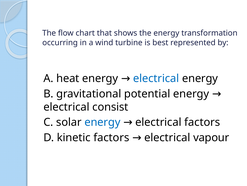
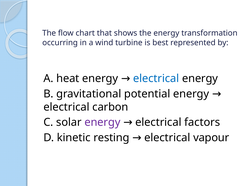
consist: consist -> carbon
energy at (102, 122) colour: blue -> purple
kinetic factors: factors -> resting
